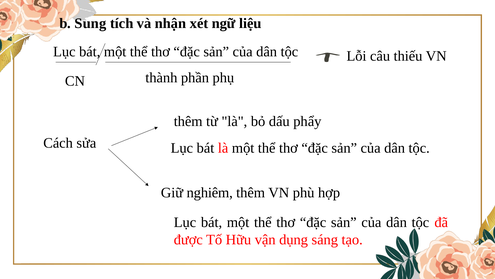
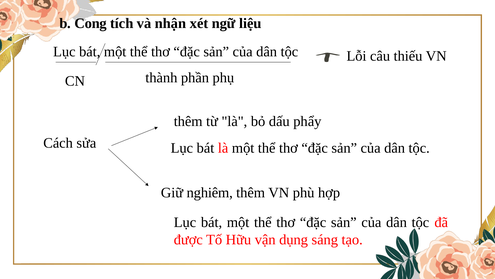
Sung: Sung -> Cong
